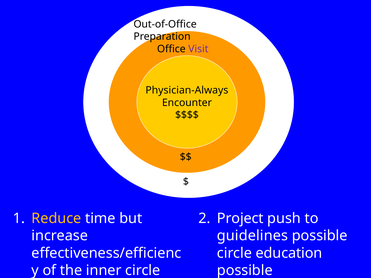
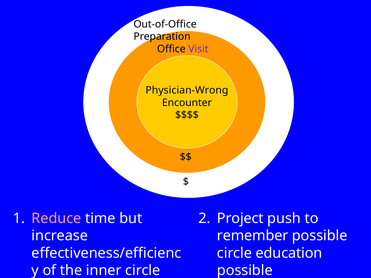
Physician-Always: Physician-Always -> Physician-Wrong
Reduce colour: yellow -> pink
guidelines: guidelines -> remember
